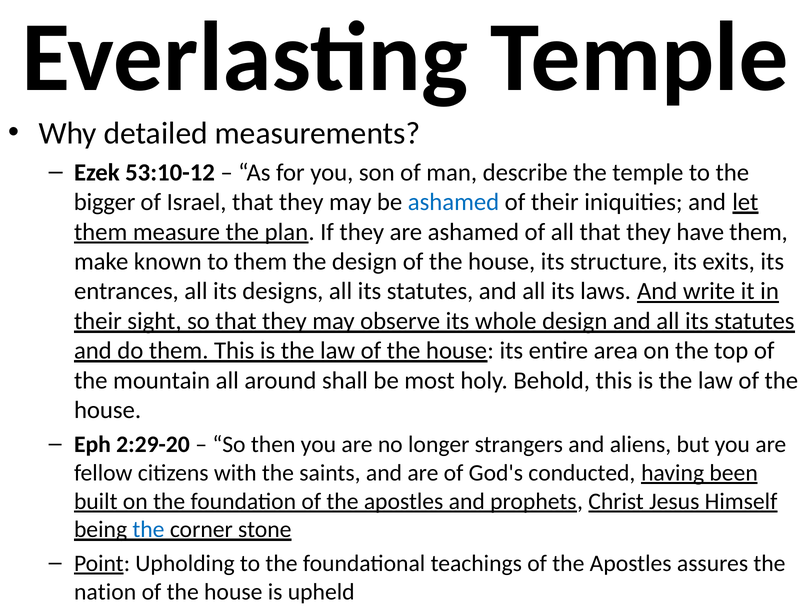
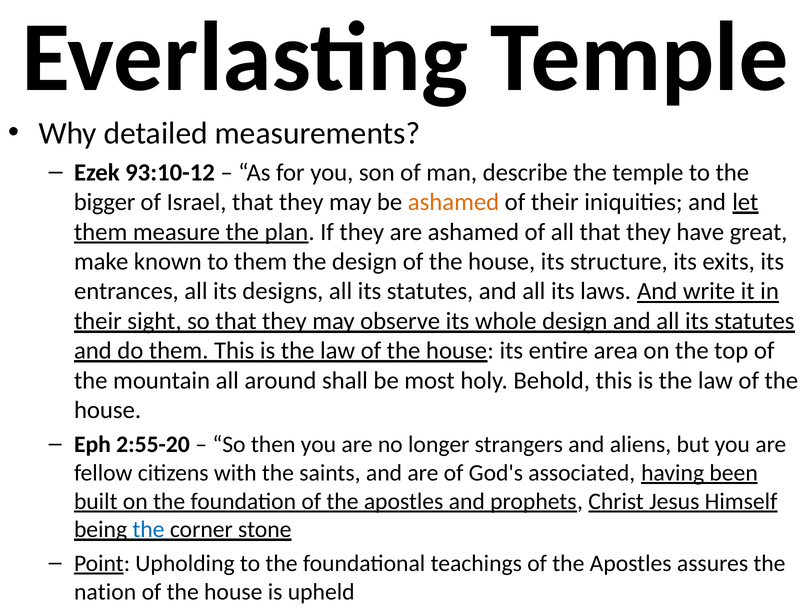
53:10-12: 53:10-12 -> 93:10-12
ashamed at (454, 202) colour: blue -> orange
have them: them -> great
2:29-20: 2:29-20 -> 2:55-20
conducted: conducted -> associated
